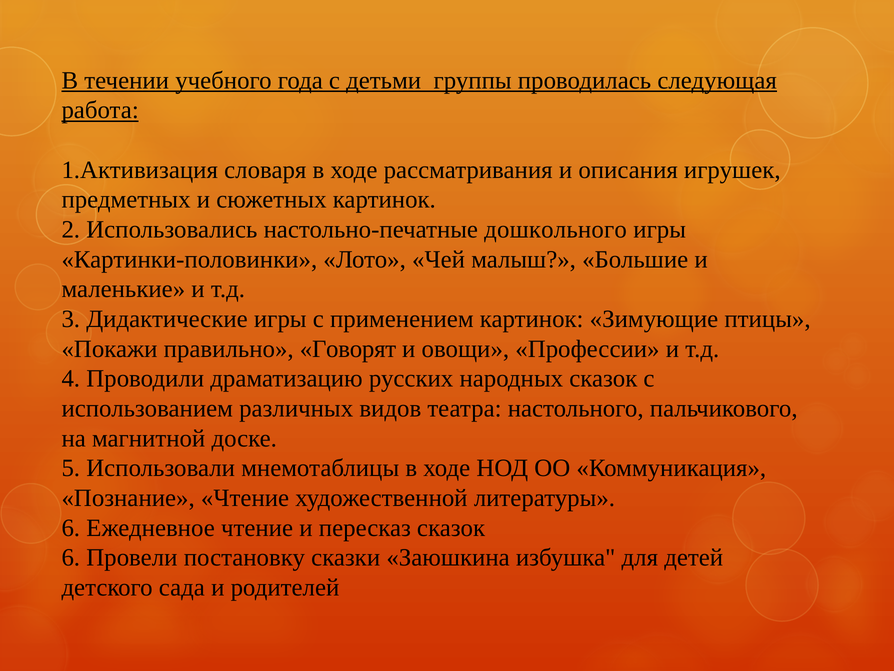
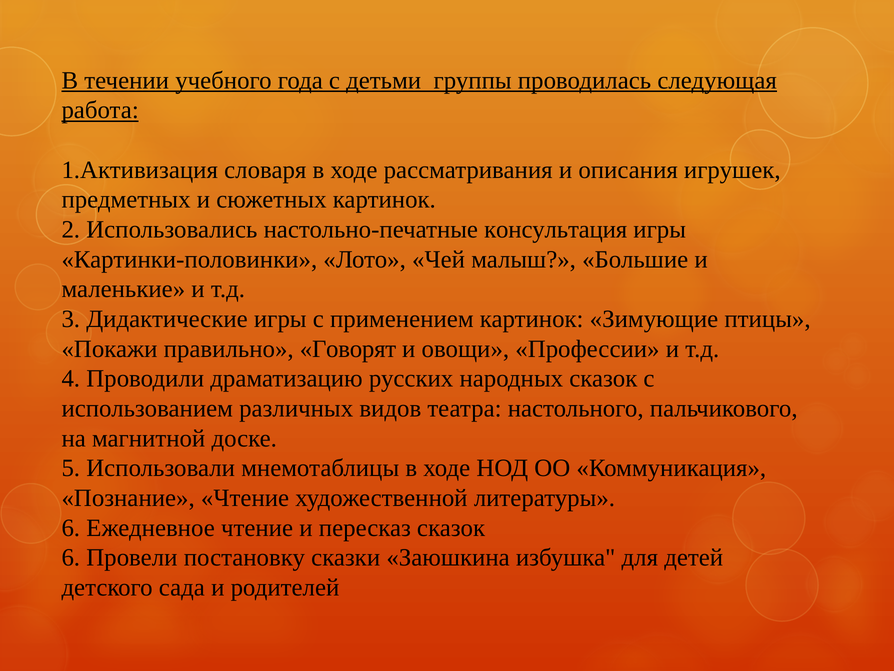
дошкольного: дошкольного -> консультация
